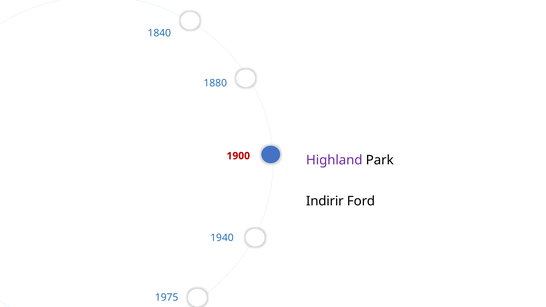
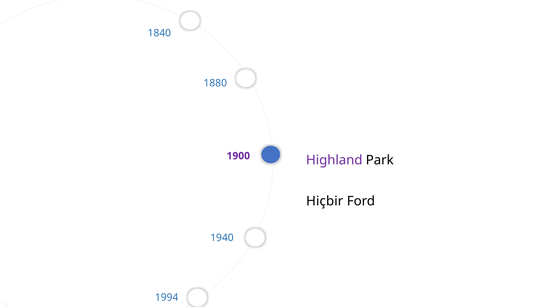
1900 colour: red -> purple
Indirir: Indirir -> Hiçbir
1975: 1975 -> 1994
